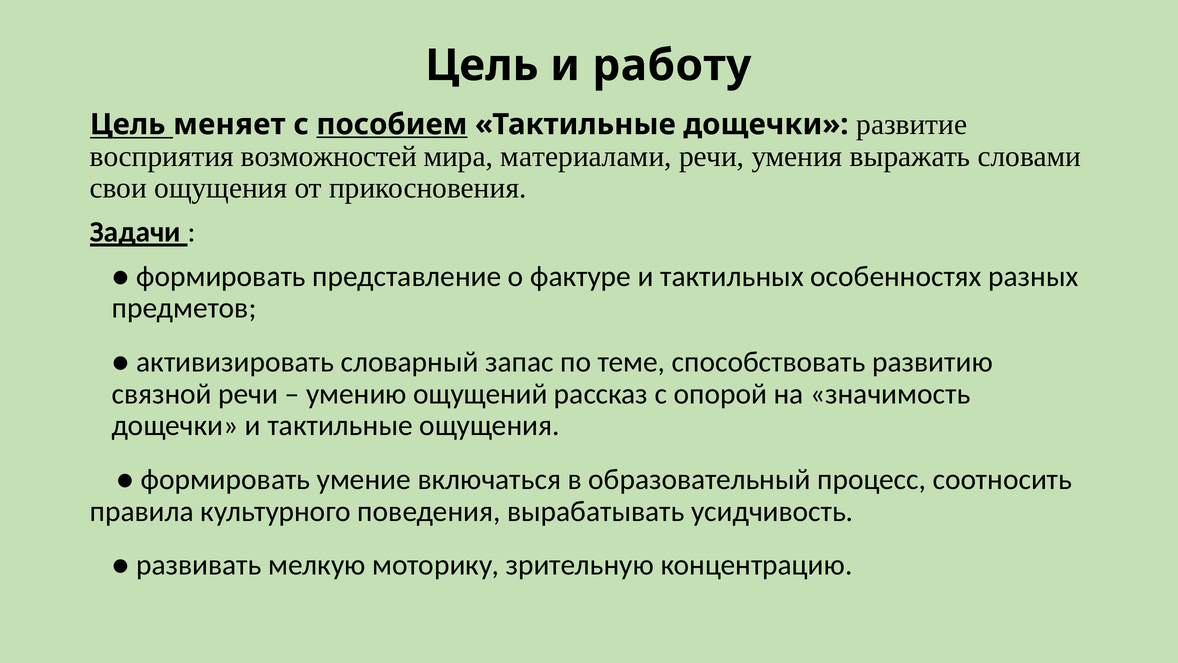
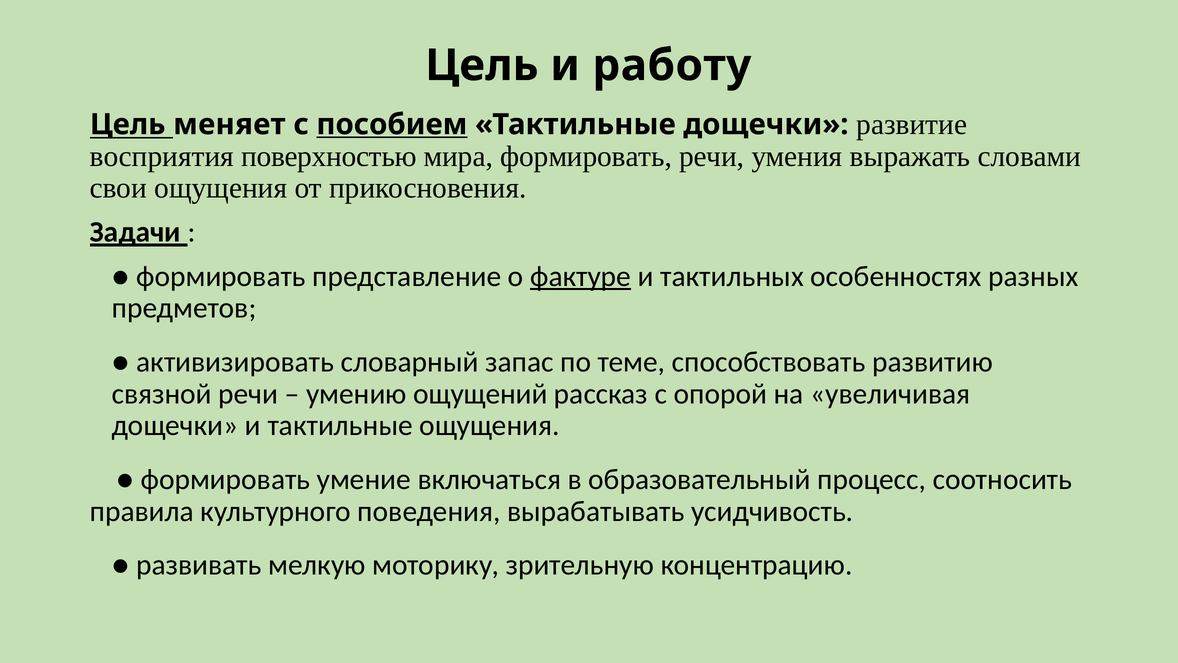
возможностей: возможностей -> поверхностью
мира материалами: материалами -> формировать
фактуре underline: none -> present
значимость: значимость -> увеличивая
